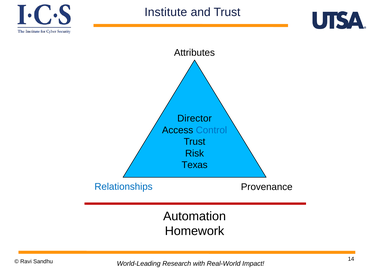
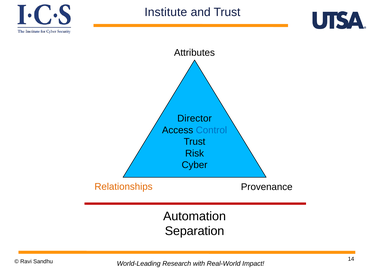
Texas: Texas -> Cyber
Relationships colour: blue -> orange
Homework: Homework -> Separation
